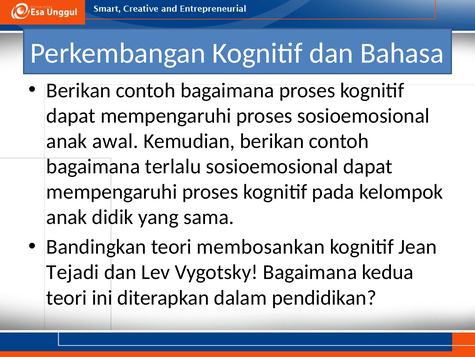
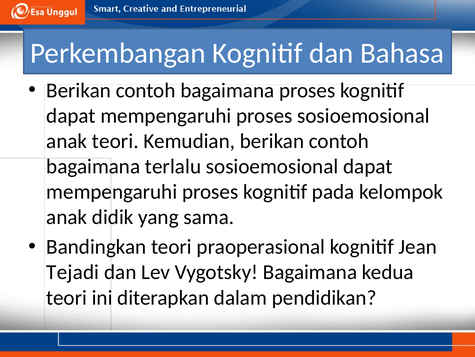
anak awal: awal -> teori
membosankan: membosankan -> praoperasional
